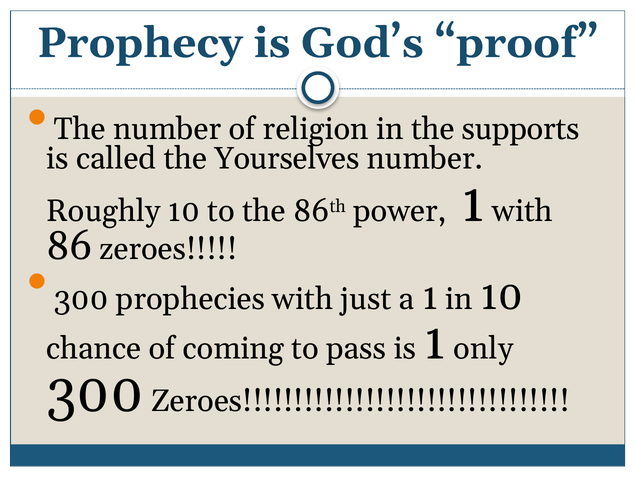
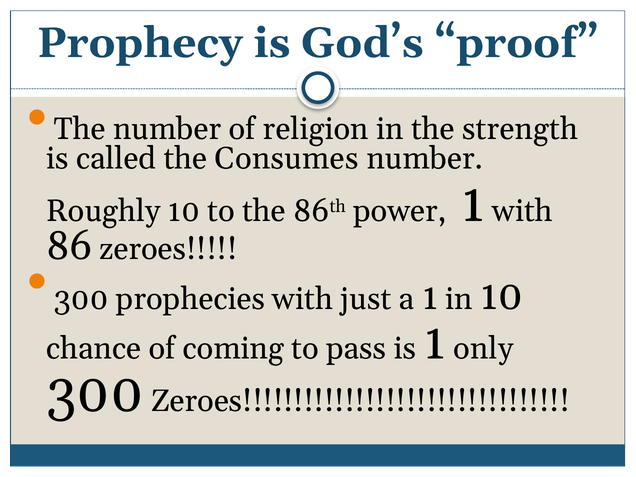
supports: supports -> strength
Yourselves: Yourselves -> Consumes
